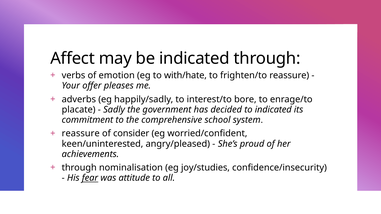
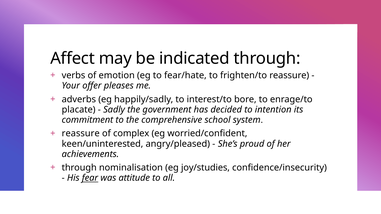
with/hate: with/hate -> fear/hate
to indicated: indicated -> intention
consider: consider -> complex
